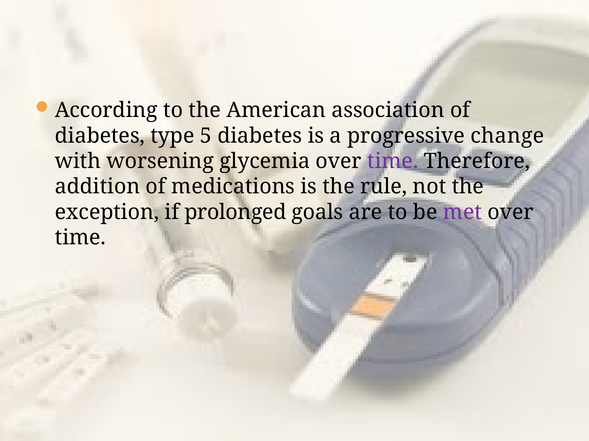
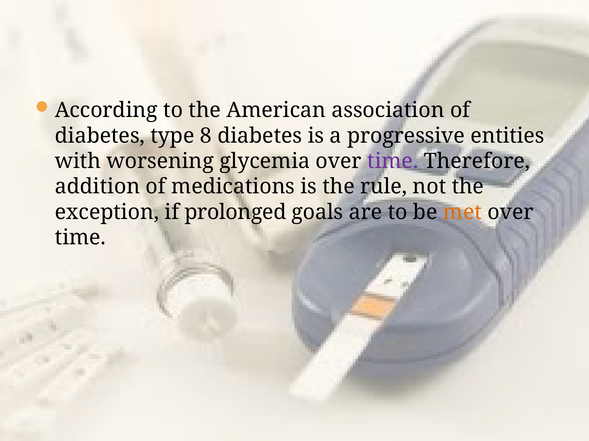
5: 5 -> 8
change: change -> entities
met colour: purple -> orange
